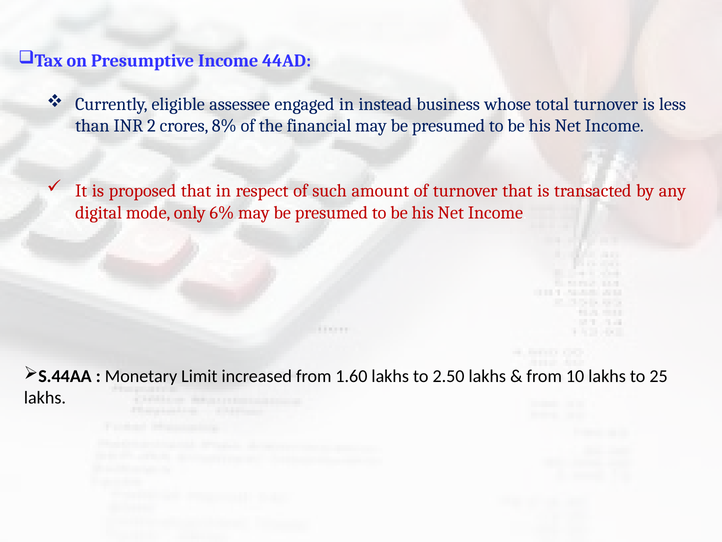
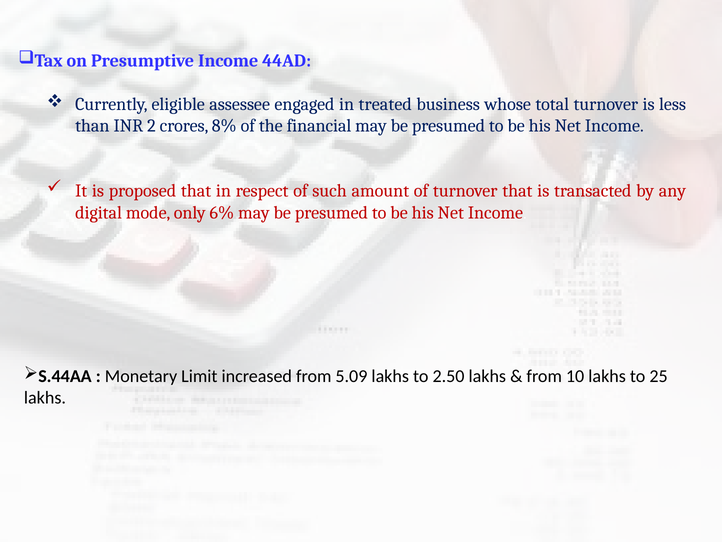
instead: instead -> treated
1.60: 1.60 -> 5.09
